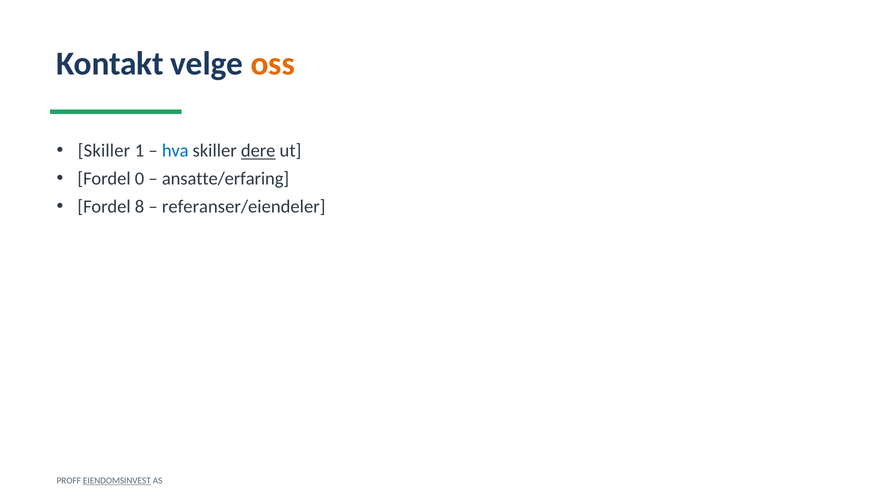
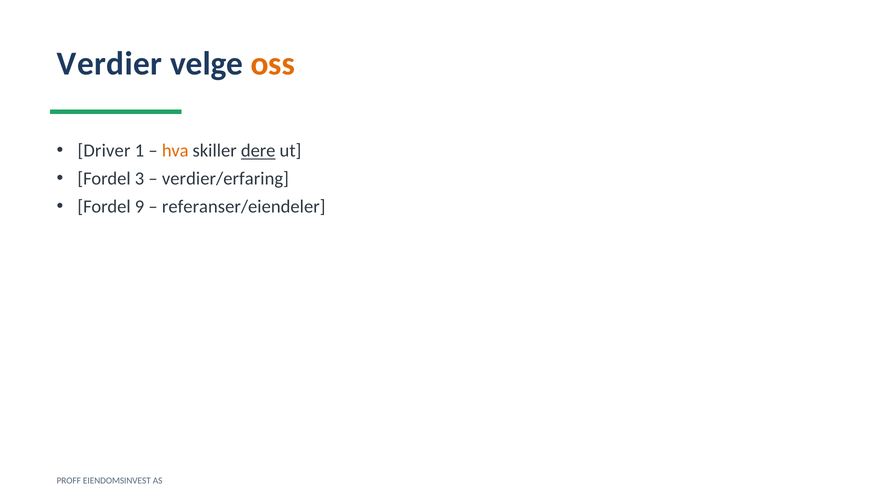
Kontakt: Kontakt -> Verdier
Skiller at (104, 151): Skiller -> Driver
hva colour: blue -> orange
0: 0 -> 3
ansatte/erfaring: ansatte/erfaring -> verdier/erfaring
8: 8 -> 9
EIENDOMSINVEST underline: present -> none
